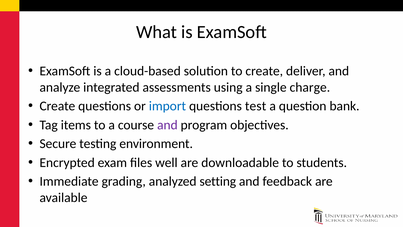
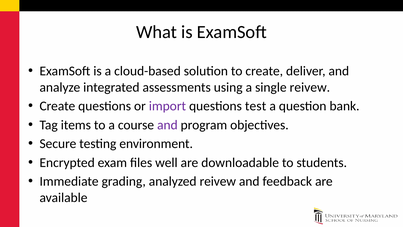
single charge: charge -> reivew
import colour: blue -> purple
analyzed setting: setting -> reivew
